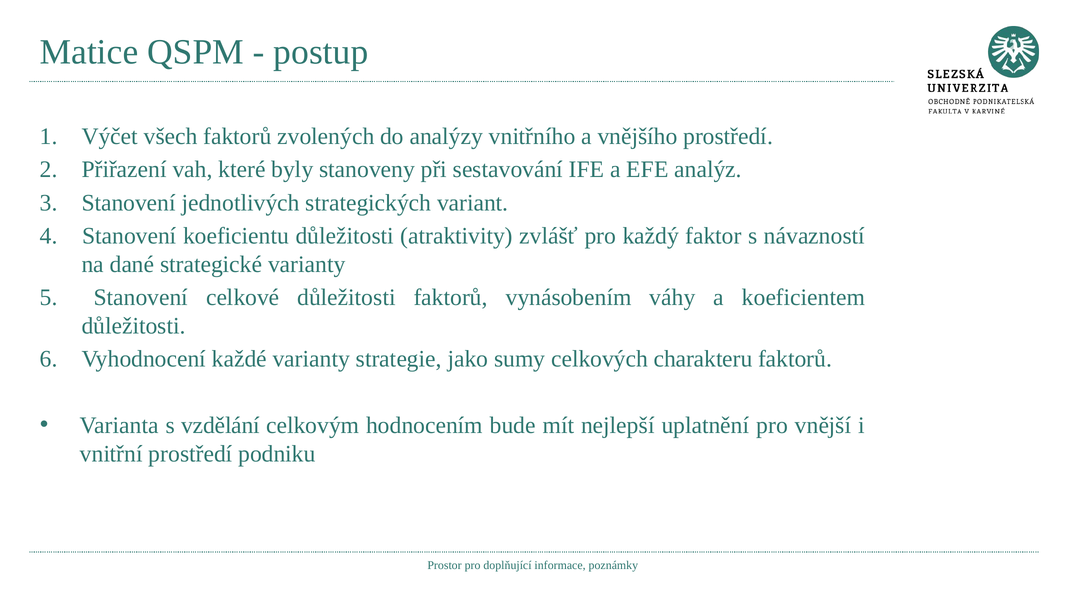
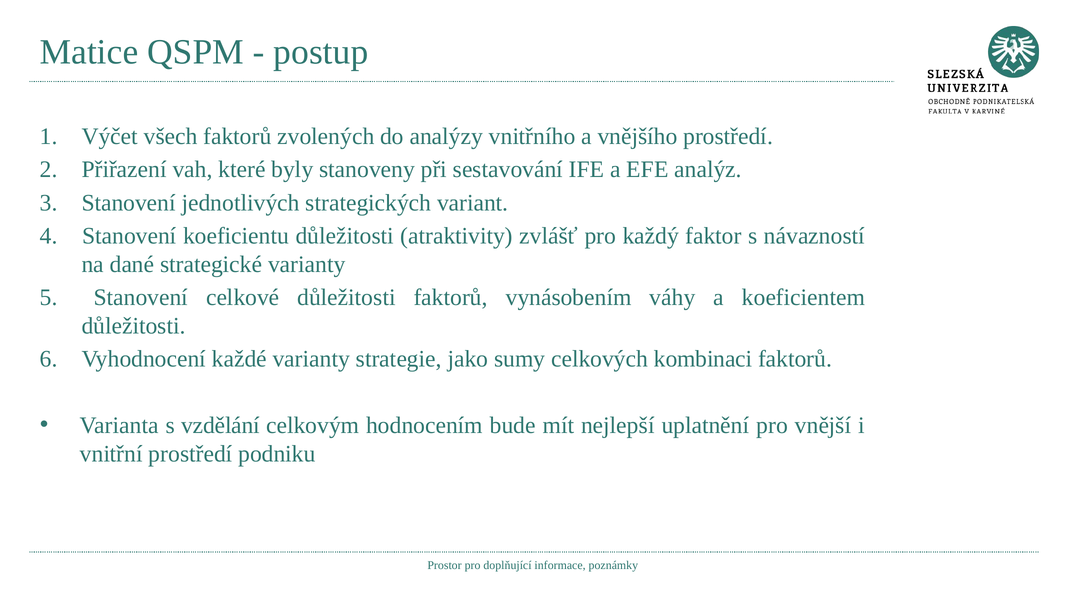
charakteru: charakteru -> kombinaci
